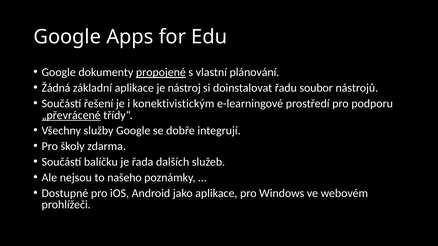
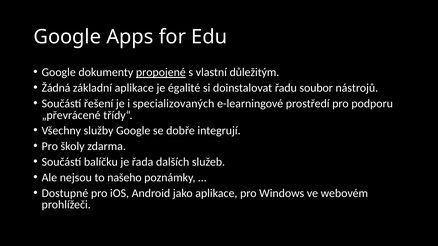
plánování: plánování -> důležitým
nástroj: nástroj -> égalité
konektivistickým: konektivistickým -> specializovaných
„převrácené underline: present -> none
